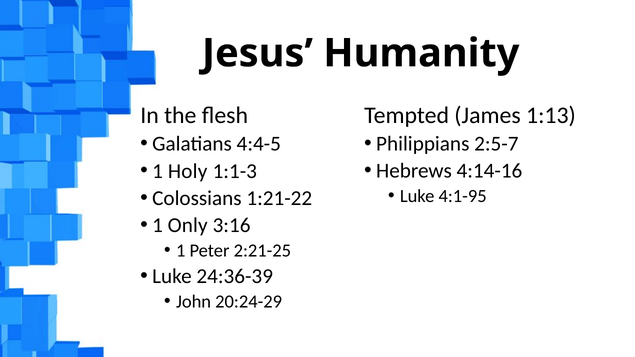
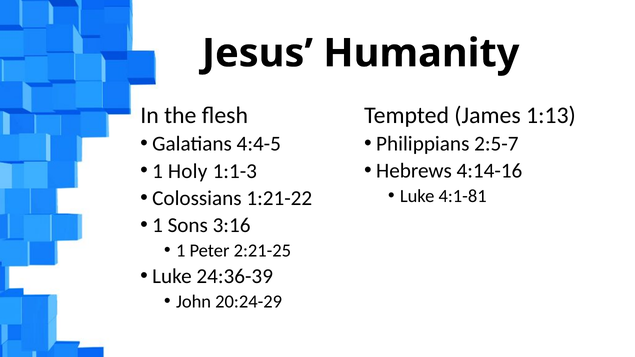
4:1-95: 4:1-95 -> 4:1-81
Only: Only -> Sons
